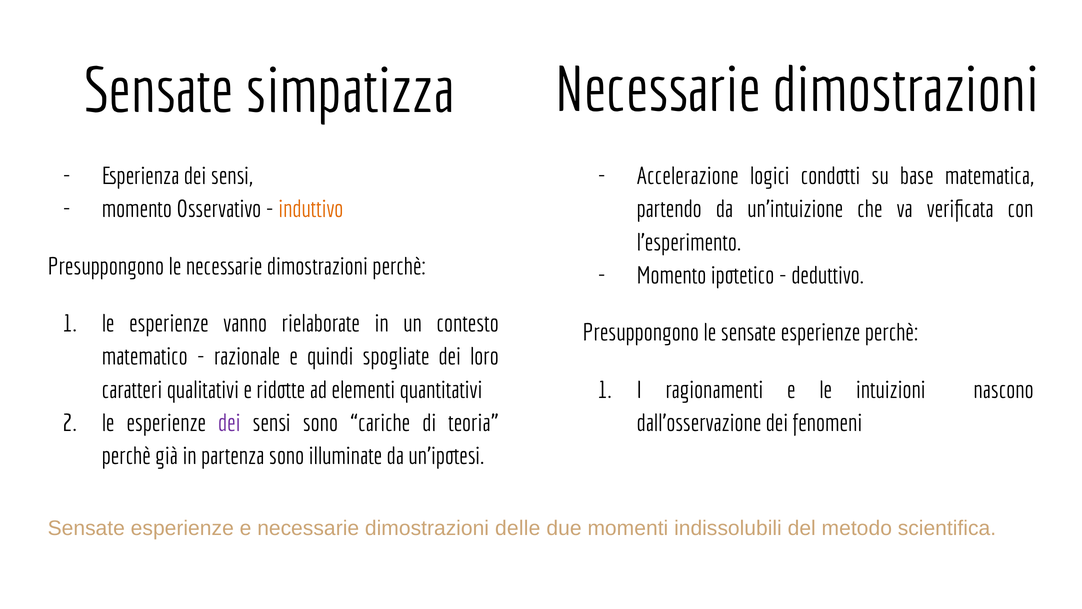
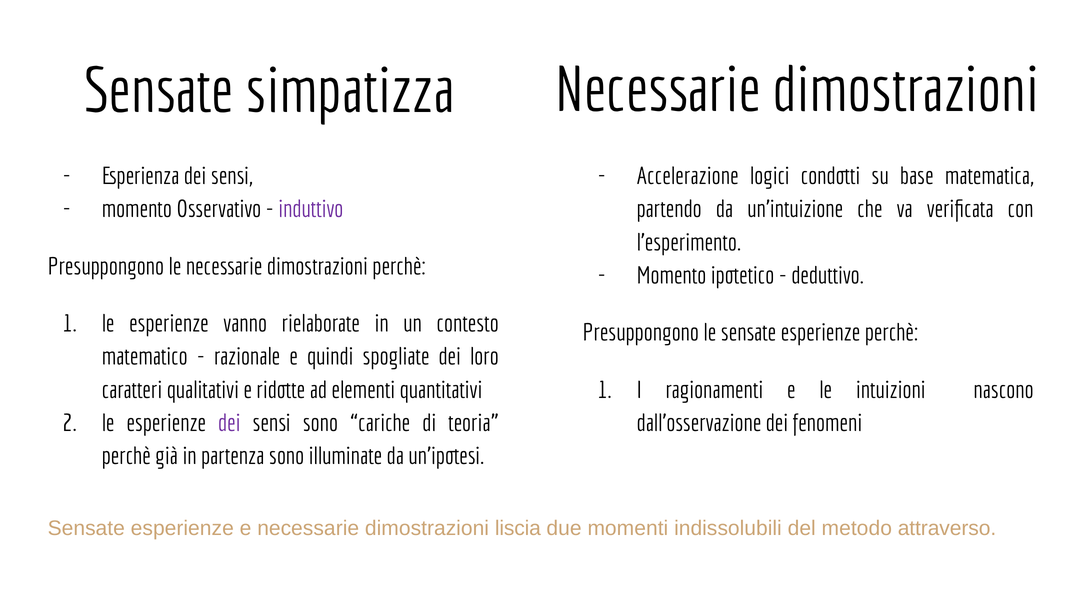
induttivo colour: orange -> purple
delle: delle -> liscia
scientifica: scientifica -> attraverso
